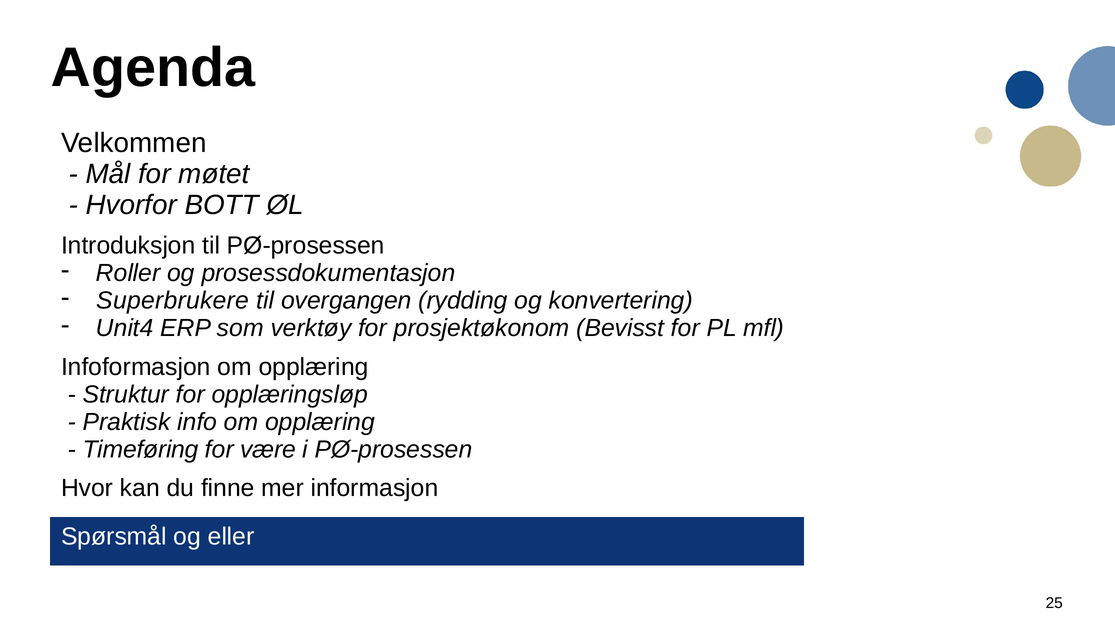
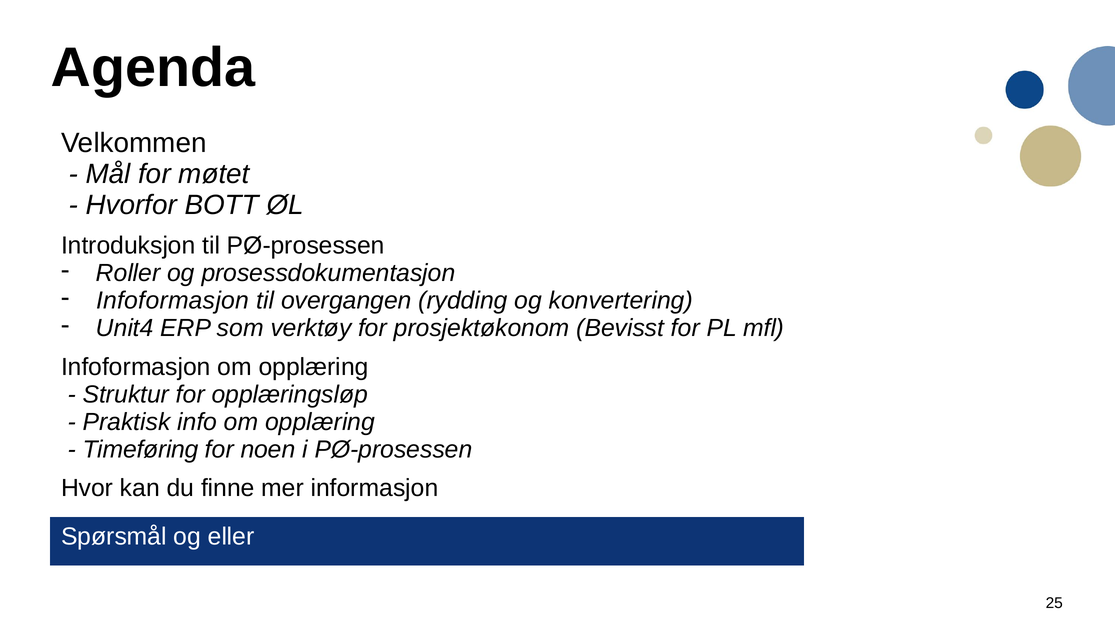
Superbrukere at (173, 301): Superbrukere -> Infoformasjon
være: være -> noen
